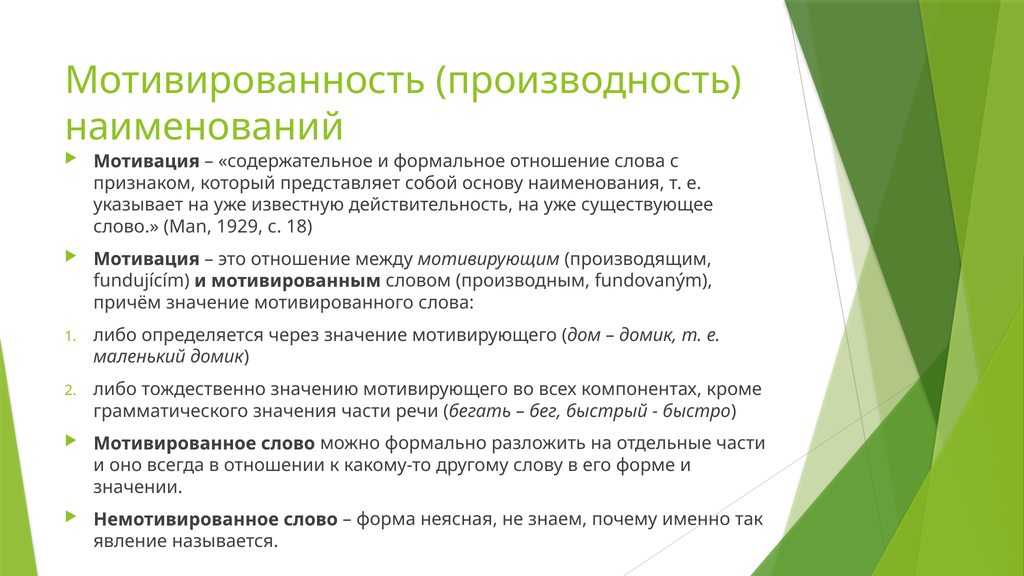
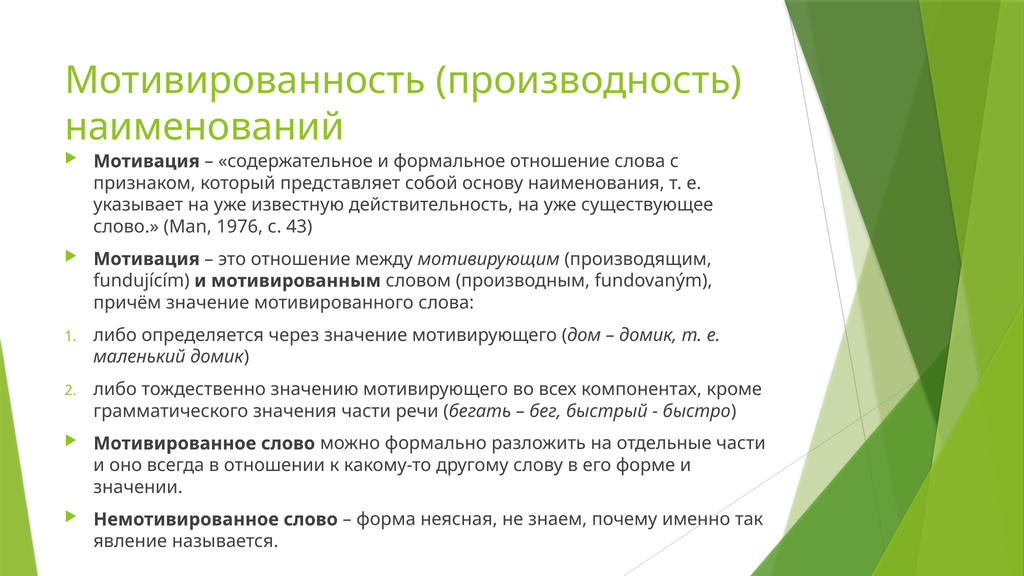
1929: 1929 -> 1976
18: 18 -> 43
